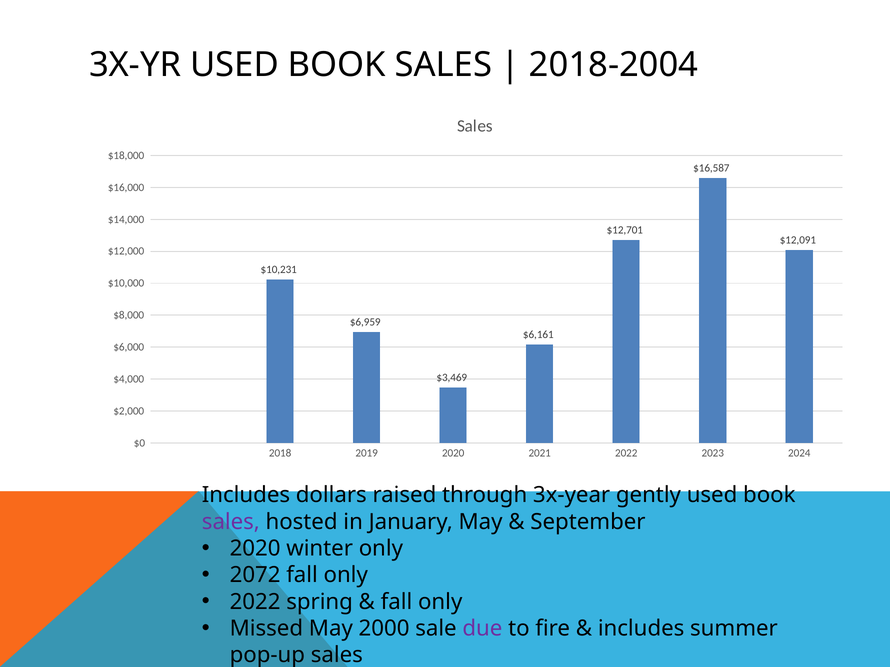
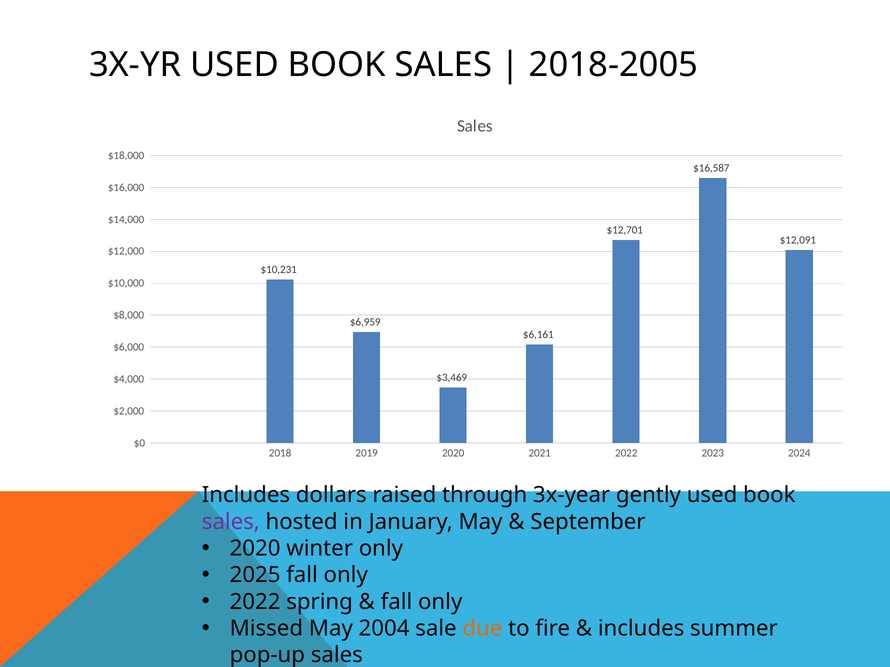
2018-2004: 2018-2004 -> 2018-2005
2072: 2072 -> 2025
2000: 2000 -> 2004
due colour: purple -> orange
